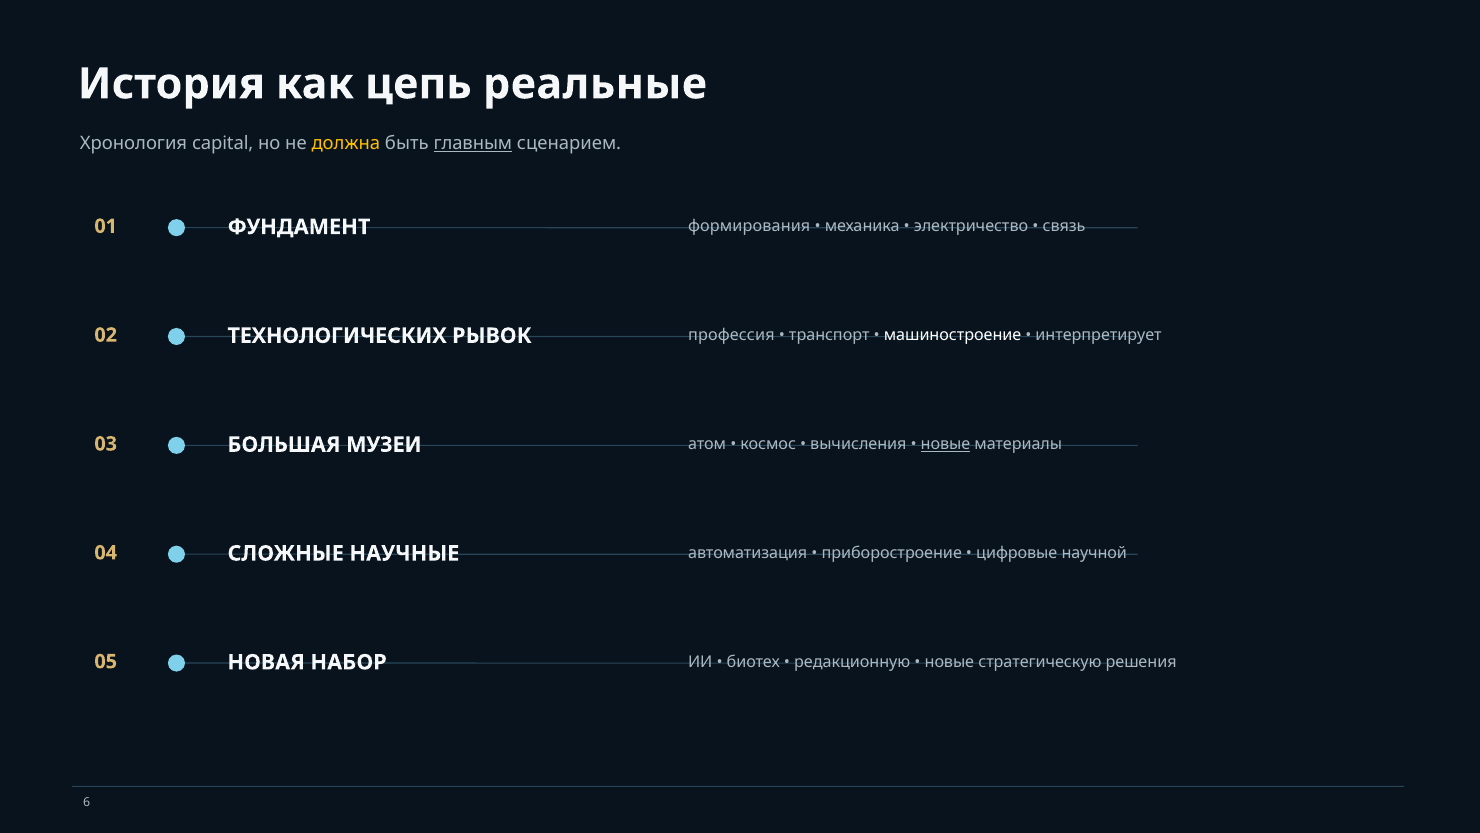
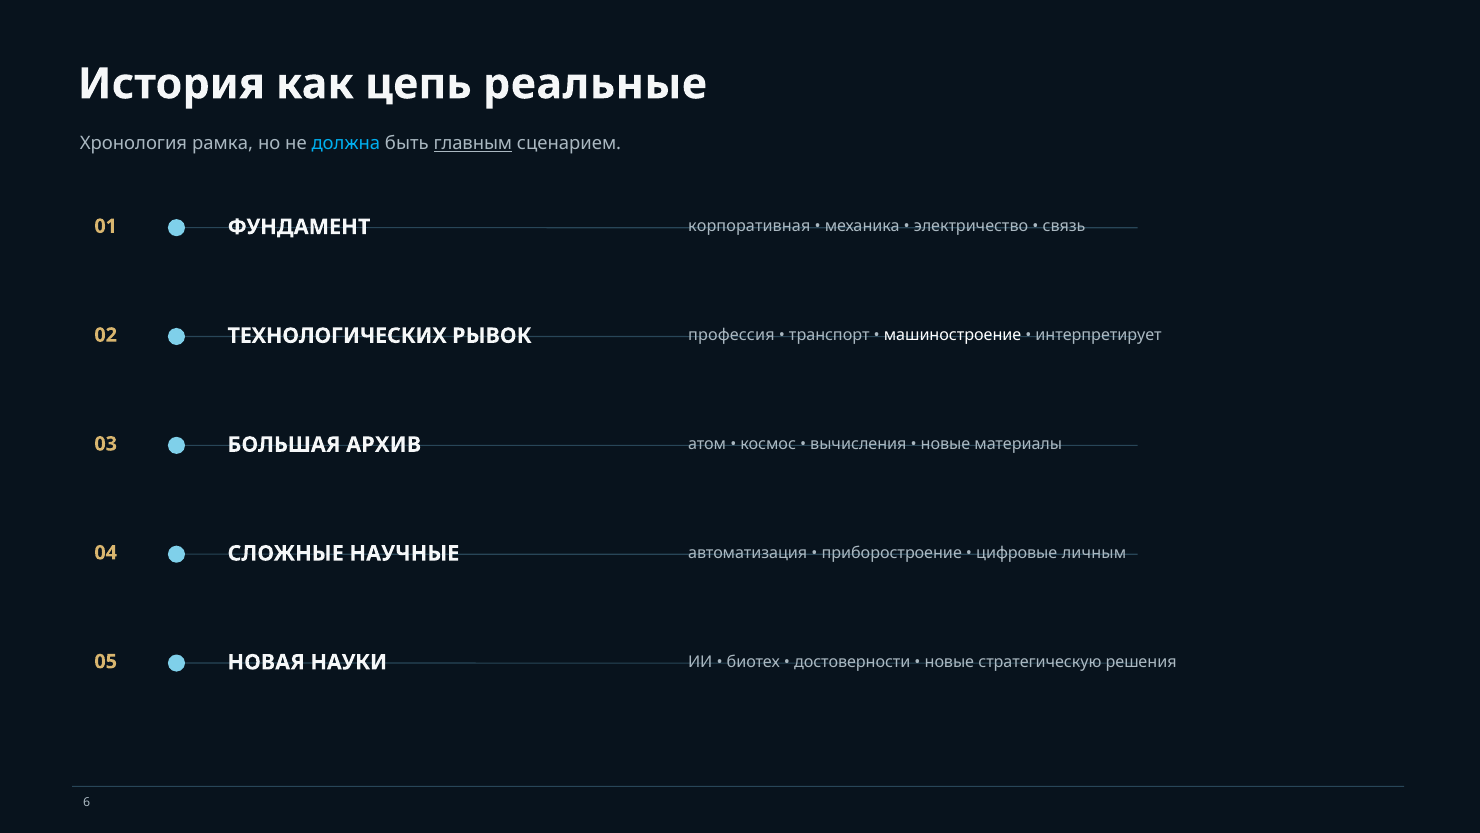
capital: capital -> рамка
должна colour: yellow -> light blue
формирования: формирования -> корпоративная
МУЗЕИ: МУЗЕИ -> АРХИВ
новые at (945, 444) underline: present -> none
научной: научной -> личным
НАБОР: НАБОР -> НАУКИ
редакционную: редакционную -> достоверности
